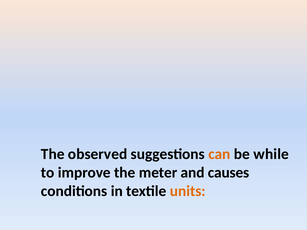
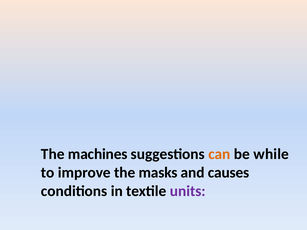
observed: observed -> machines
meter: meter -> masks
units colour: orange -> purple
